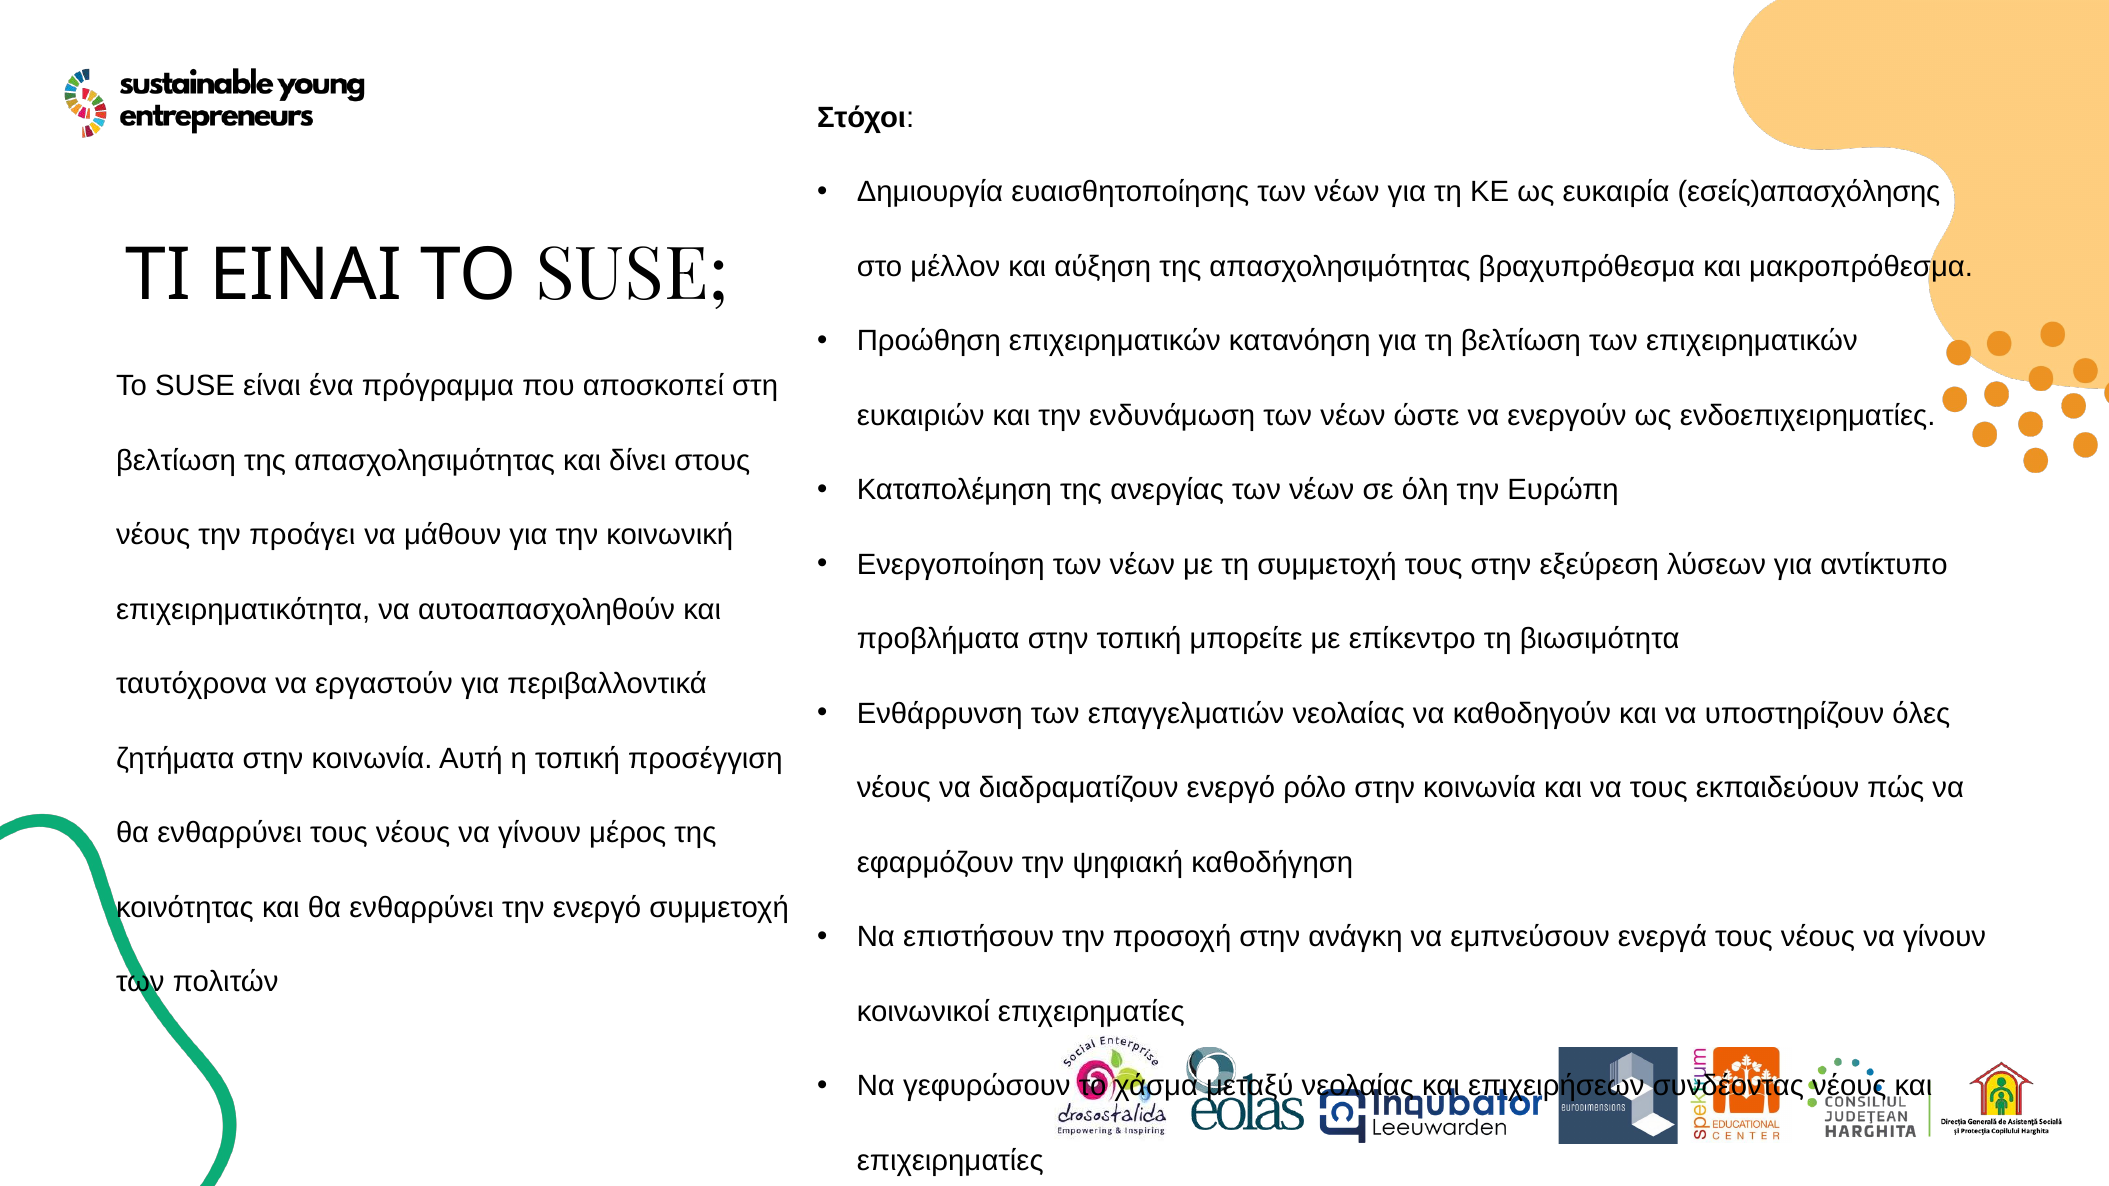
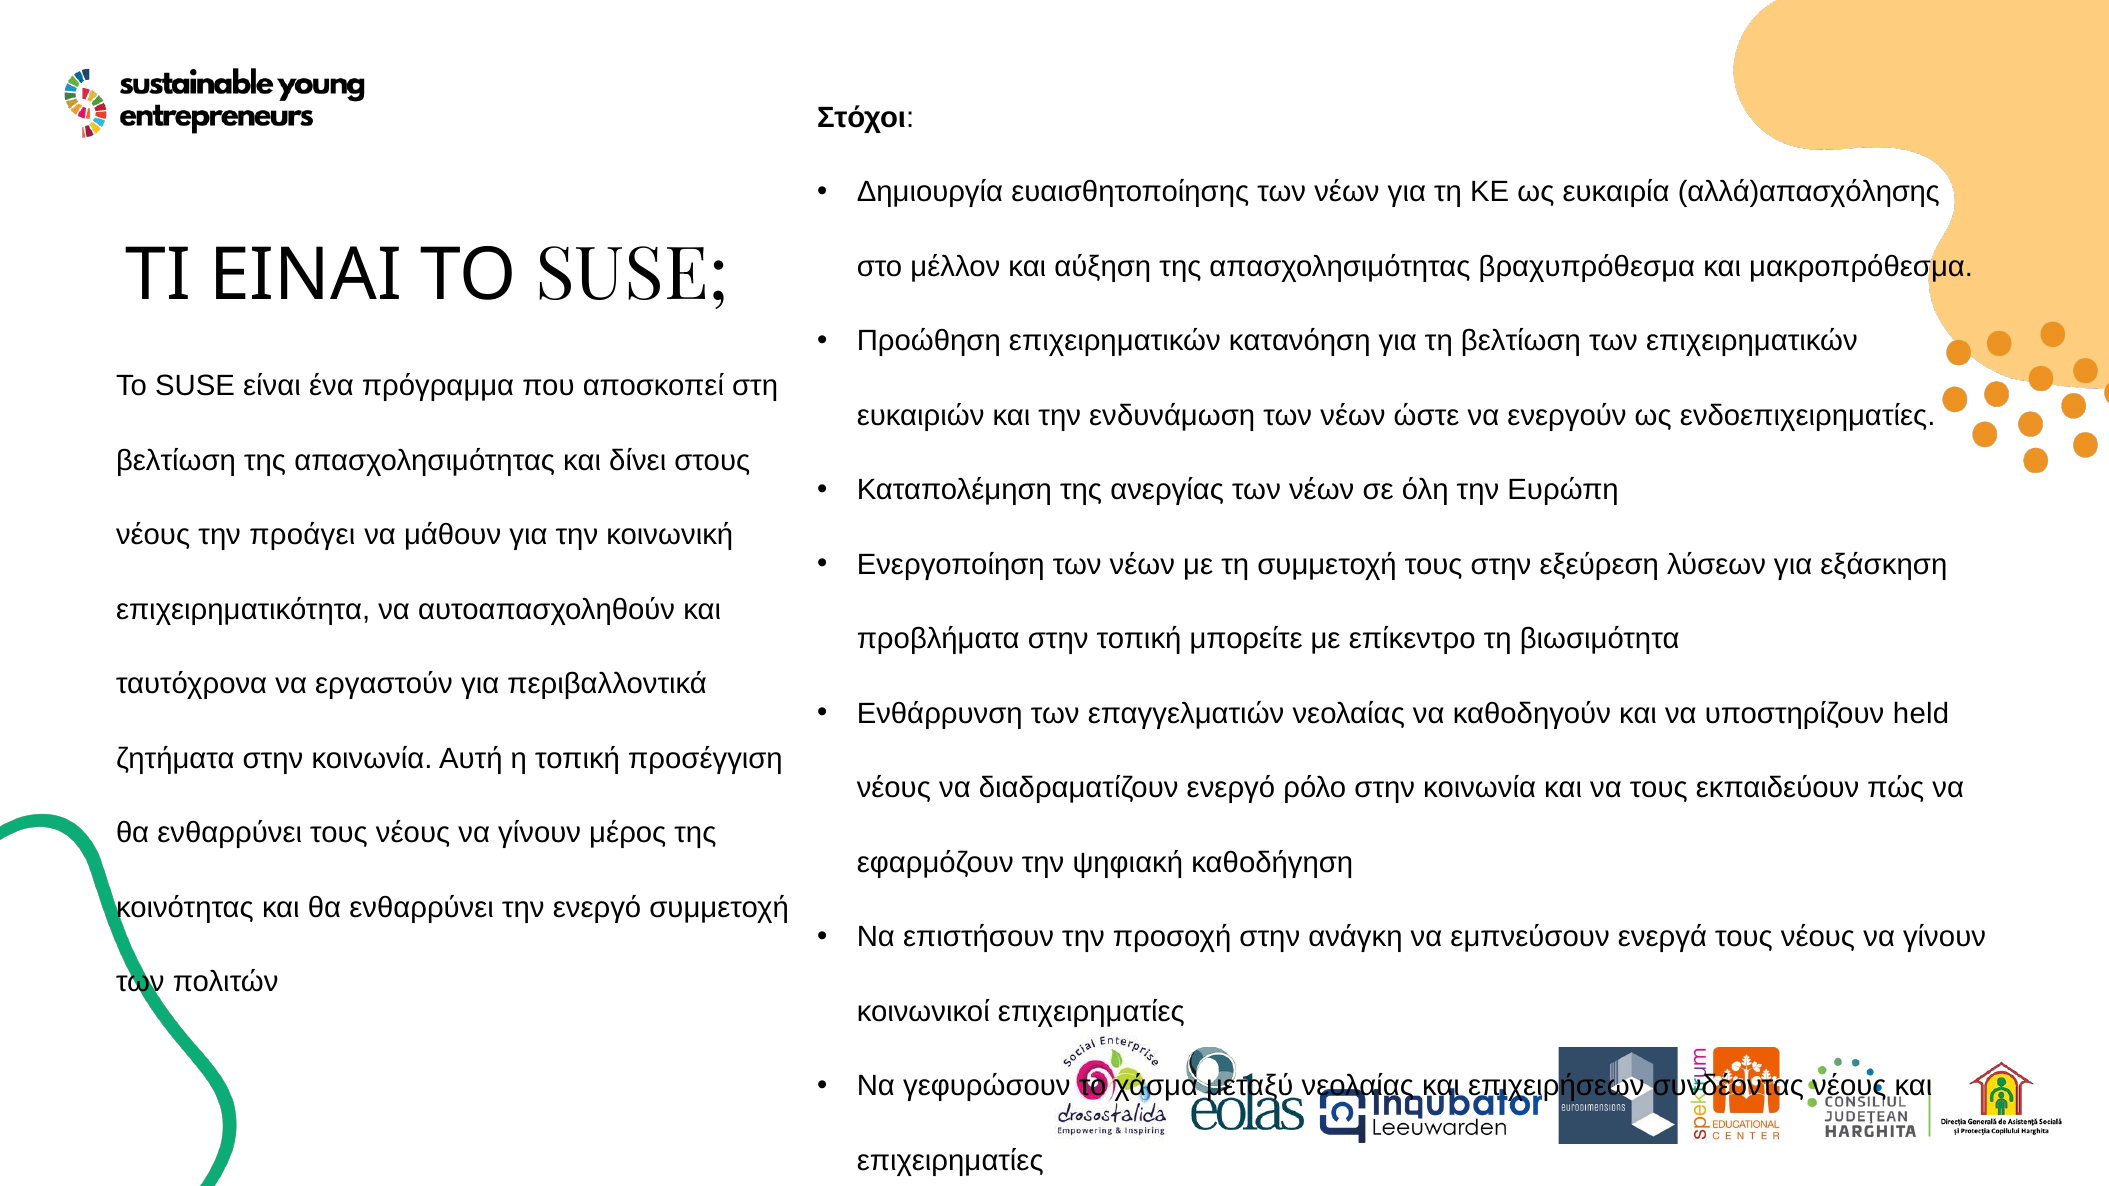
εσείς)απασχόλησης: εσείς)απασχόλησης -> αλλά)απασχόλησης
αντίκτυπο: αντίκτυπο -> εξάσκηση
όλες: όλες -> held
